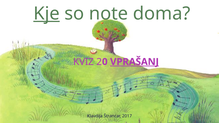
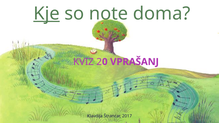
VPRAŠANJ underline: present -> none
